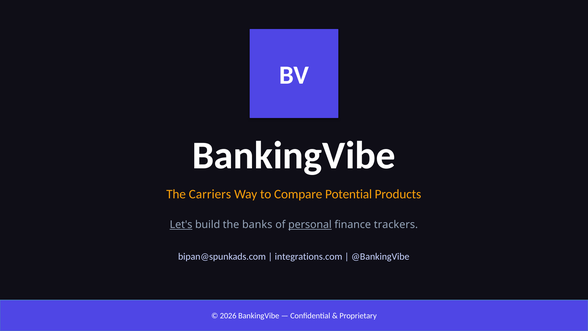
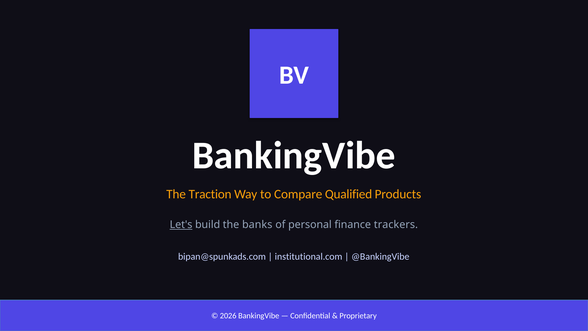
Carriers: Carriers -> Traction
Potential: Potential -> Qualified
personal underline: present -> none
integrations.com: integrations.com -> institutional.com
